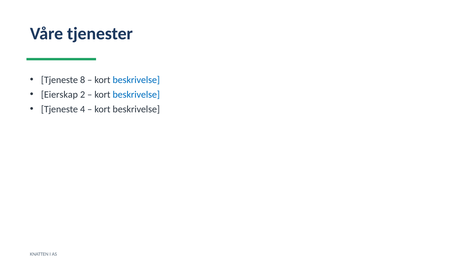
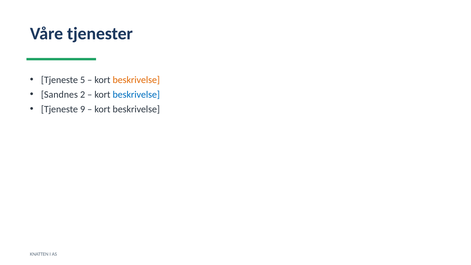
8: 8 -> 5
beskrivelse at (136, 80) colour: blue -> orange
Eierskap: Eierskap -> Sandnes
4: 4 -> 9
